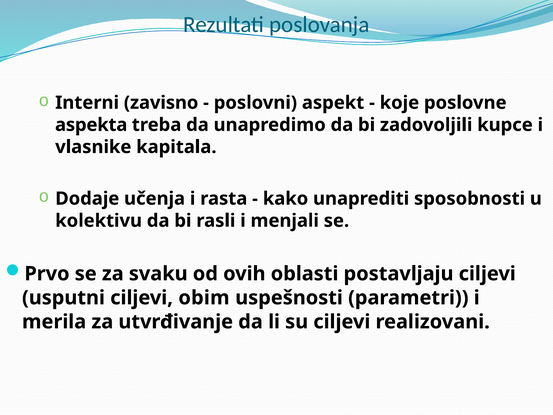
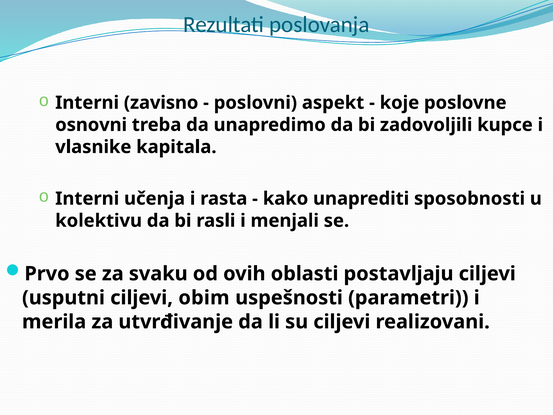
aspekta: aspekta -> osnovni
Dodaje at (87, 198): Dodaje -> Interni
